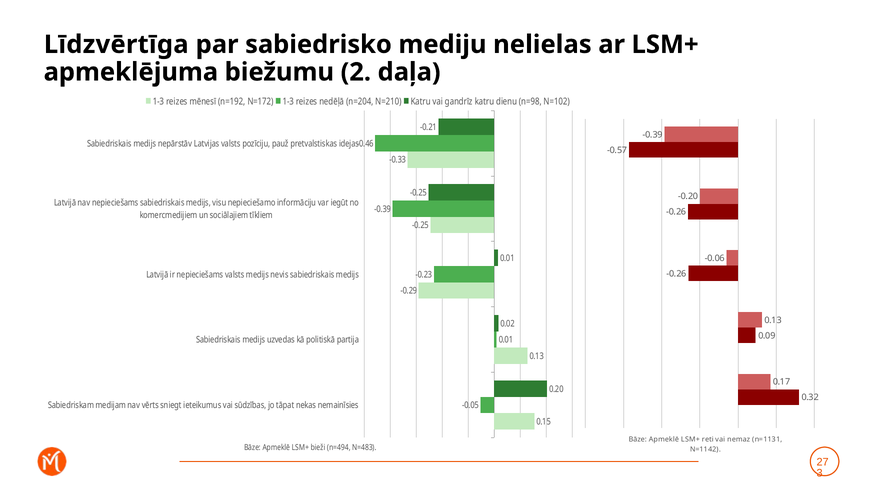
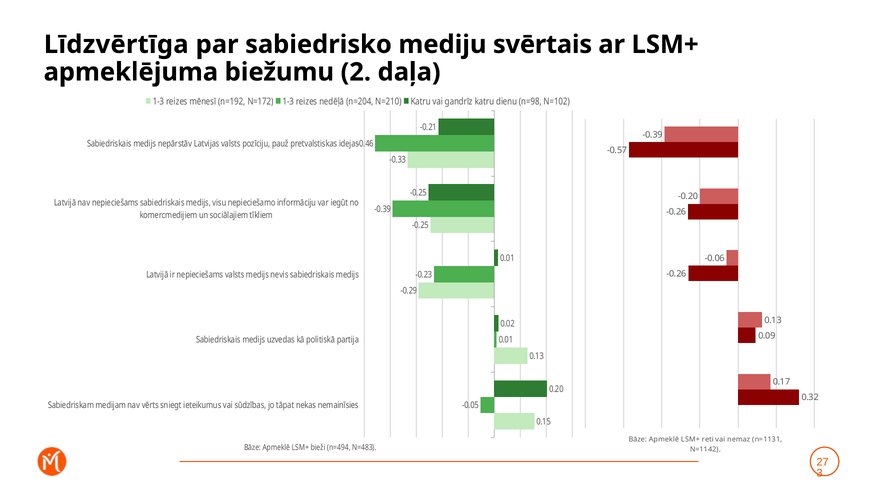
nelielas: nelielas -> svērtais
